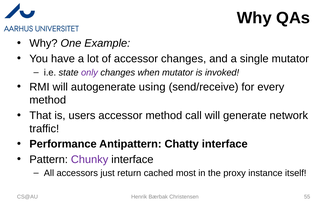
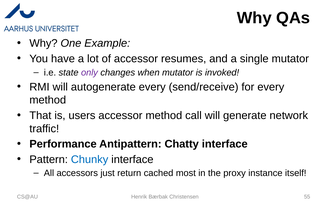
accessor changes: changes -> resumes
autogenerate using: using -> every
Chunky colour: purple -> blue
